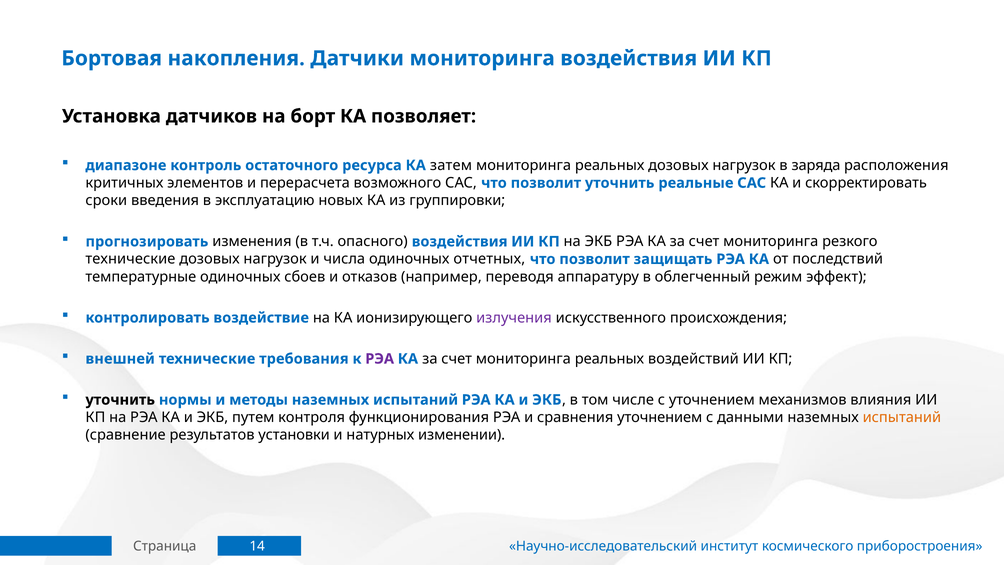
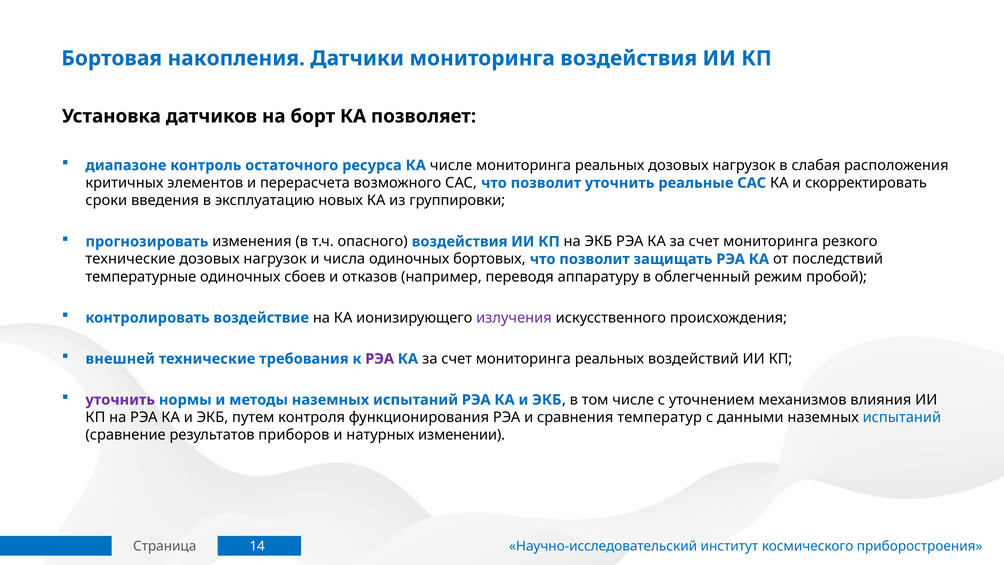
КА затем: затем -> числе
заряда: заряда -> слабая
отчетных: отчетных -> бортовых
эффект: эффект -> пробой
уточнить at (120, 400) colour: black -> purple
сравнения уточнением: уточнением -> температур
испытаний at (902, 417) colour: orange -> blue
установки: установки -> приборов
